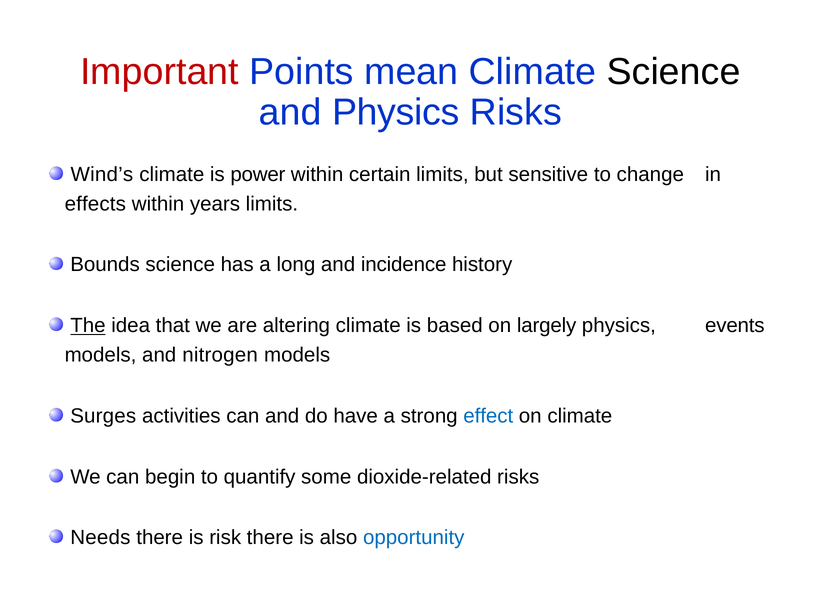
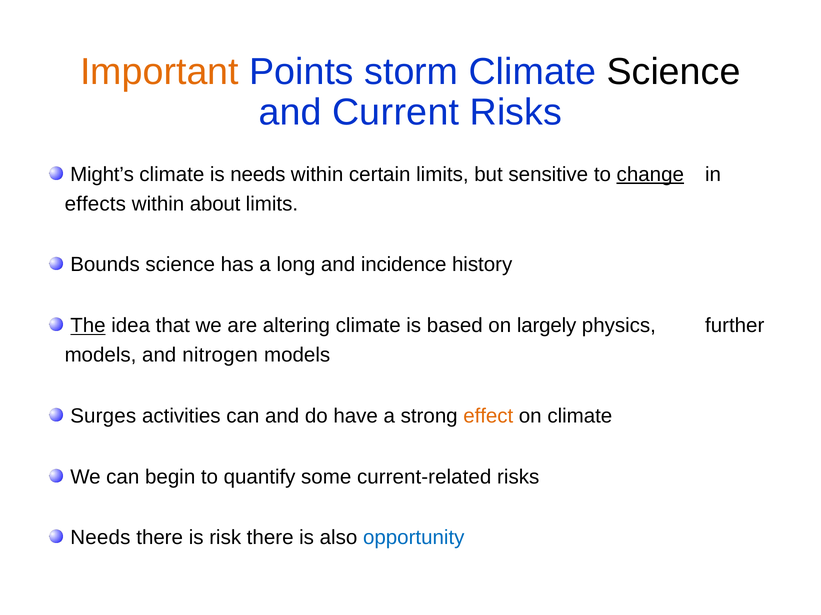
Important colour: red -> orange
mean: mean -> storm
and Physics: Physics -> Current
Wind’s: Wind’s -> Might’s
is power: power -> needs
change underline: none -> present
years: years -> about
events: events -> further
effect colour: blue -> orange
dioxide-related: dioxide-related -> current-related
